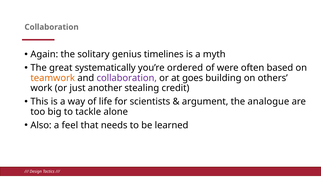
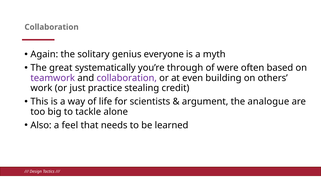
timelines: timelines -> everyone
ordered: ordered -> through
teamwork colour: orange -> purple
goes: goes -> even
another: another -> practice
